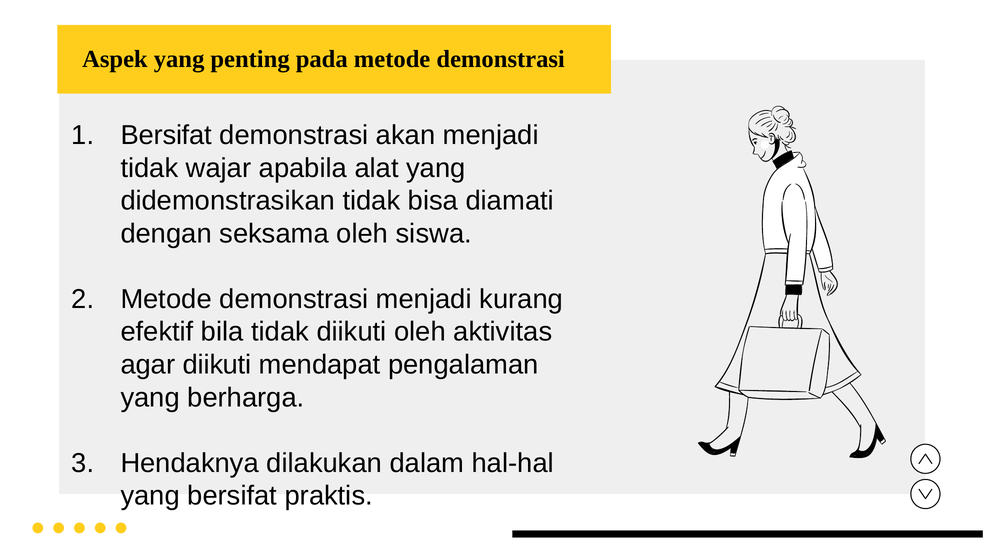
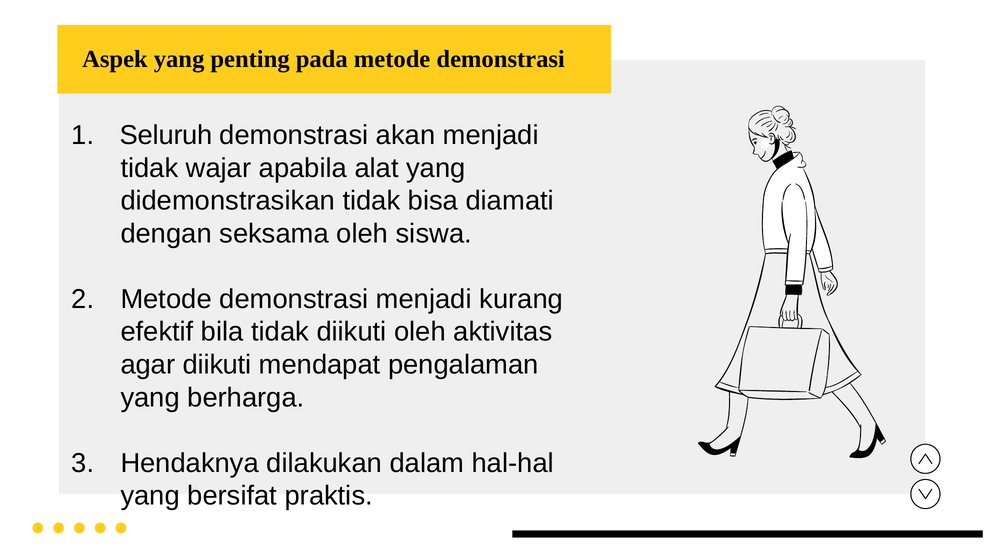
Bersifat at (166, 135): Bersifat -> Seluruh
